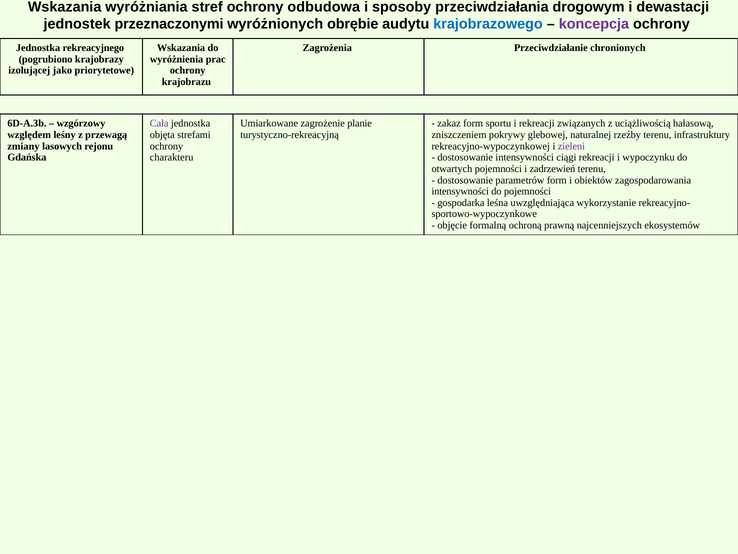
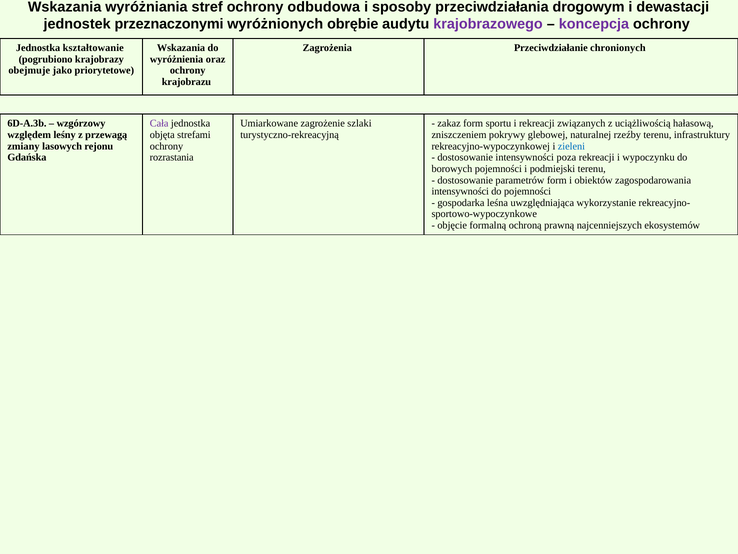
krajobrazowego colour: blue -> purple
rekreacyjnego: rekreacyjnego -> kształtowanie
prac: prac -> oraz
izolującej: izolującej -> obejmuje
planie: planie -> szlaki
zieleni colour: purple -> blue
charakteru: charakteru -> rozrastania
ciągi: ciągi -> poza
otwartych: otwartych -> borowych
zadrzewień: zadrzewień -> podmiejski
